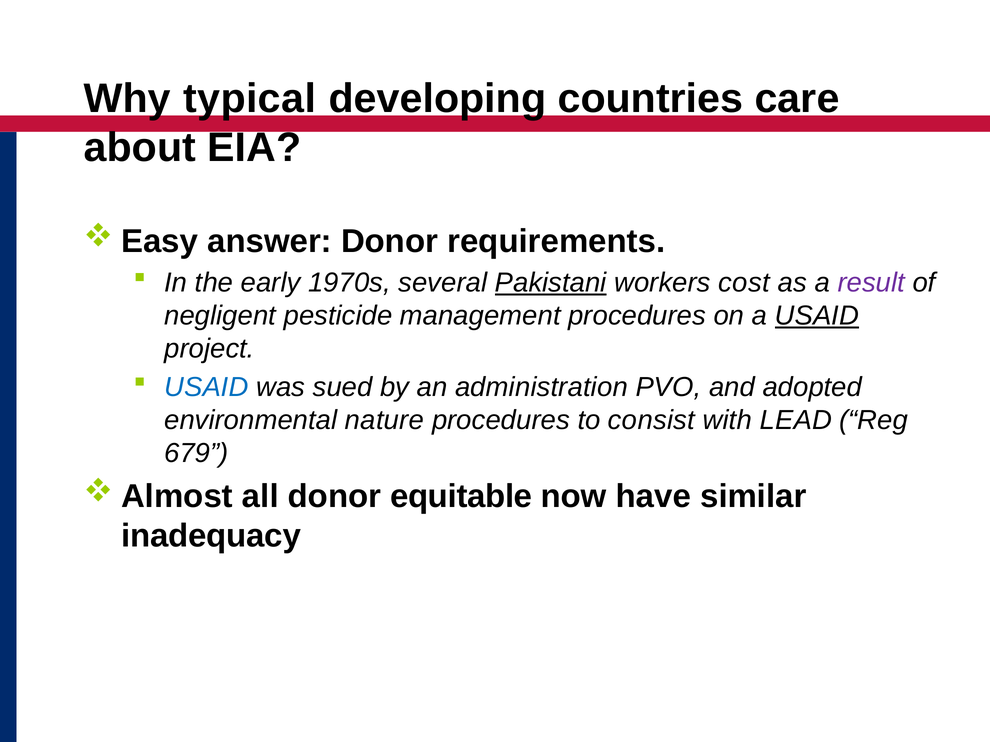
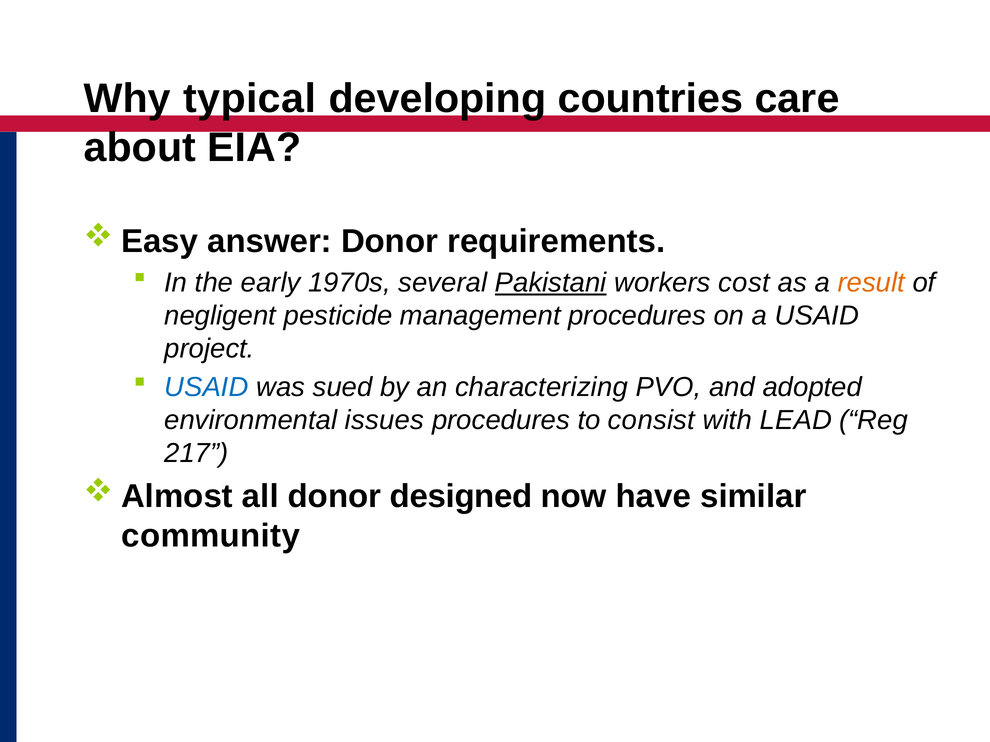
result colour: purple -> orange
USAID at (817, 316) underline: present -> none
administration: administration -> characterizing
nature: nature -> issues
679: 679 -> 217
equitable: equitable -> designed
inadequacy: inadequacy -> community
